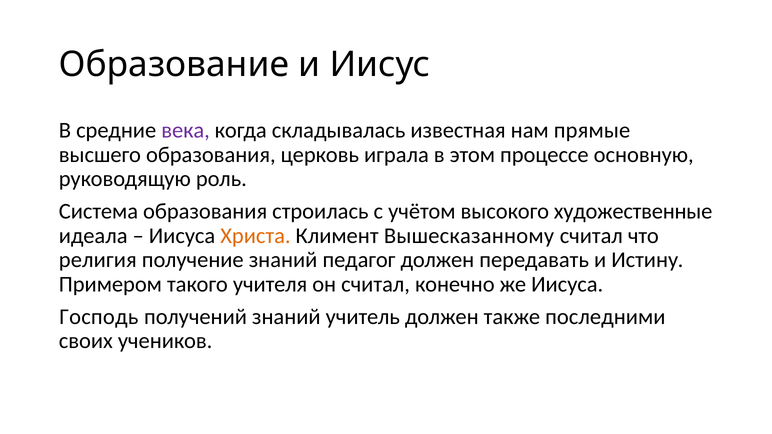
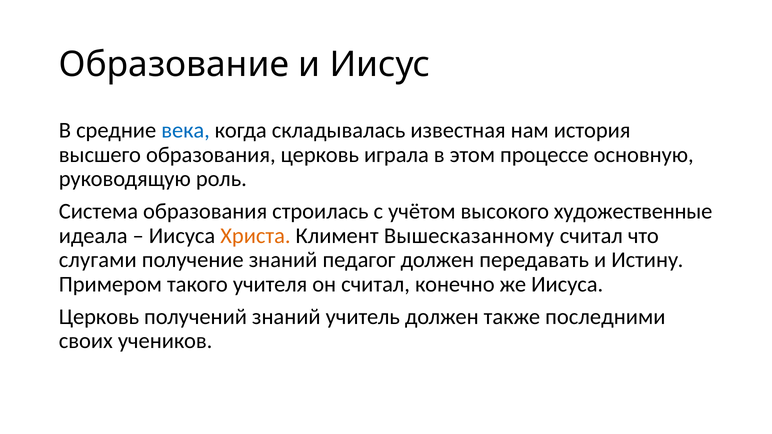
века colour: purple -> blue
прямые: прямые -> история
религия: религия -> слугами
Господь at (99, 317): Господь -> Церковь
